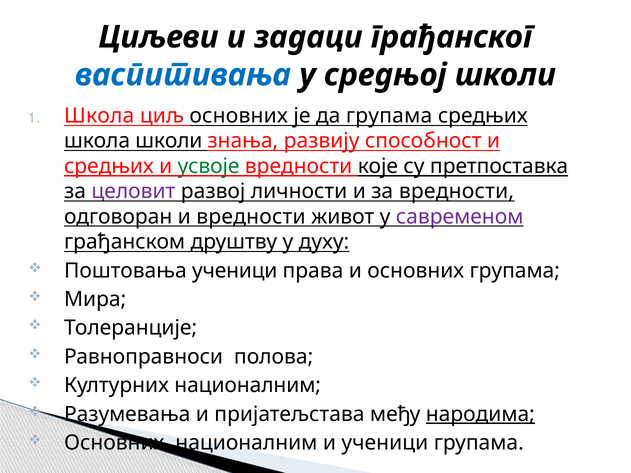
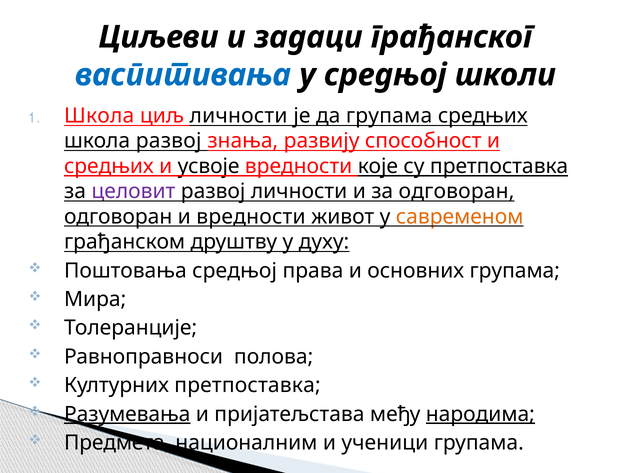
циљ основних: основних -> личности
школа школи: школи -> развој
усвоје colour: green -> black
за вредности: вредности -> одговоран
савременом colour: purple -> orange
Поштовања ученици: ученици -> средњој
Културних националним: националним -> претпоставка
Разумевања underline: none -> present
Основних at (117, 443): Основних -> Предмета
